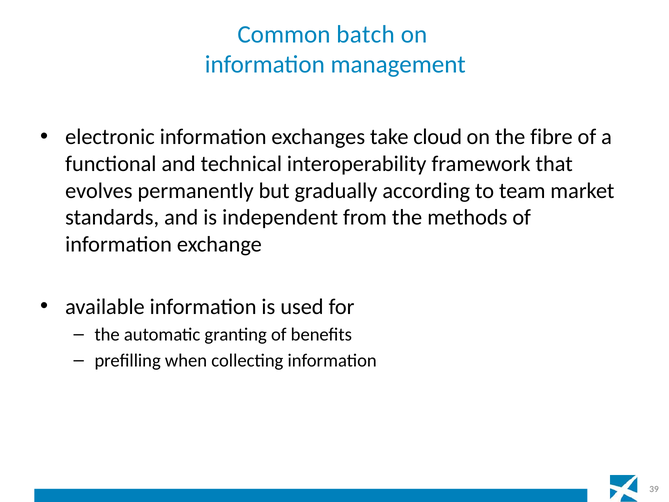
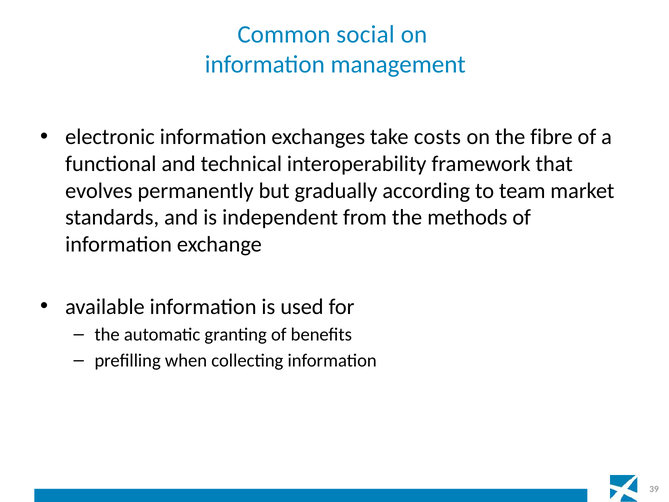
batch: batch -> social
cloud: cloud -> costs
